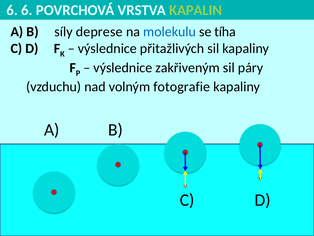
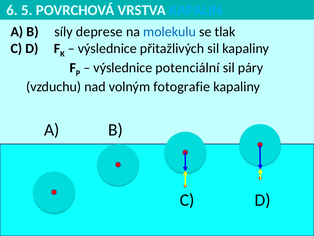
6 6: 6 -> 5
KAPALIN colour: light green -> light blue
tíha: tíha -> tlak
zakřiveným: zakřiveným -> potenciální
